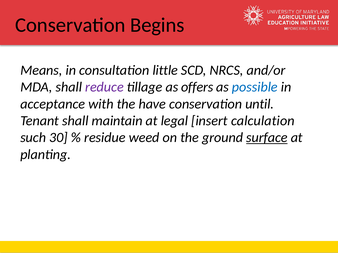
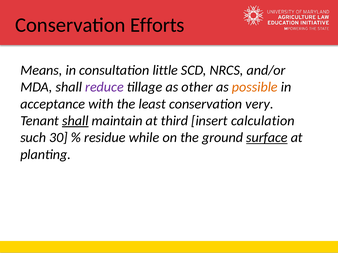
Begins: Begins -> Efforts
offers: offers -> other
possible colour: blue -> orange
have: have -> least
until: until -> very
shall at (75, 121) underline: none -> present
legal: legal -> third
weed: weed -> while
